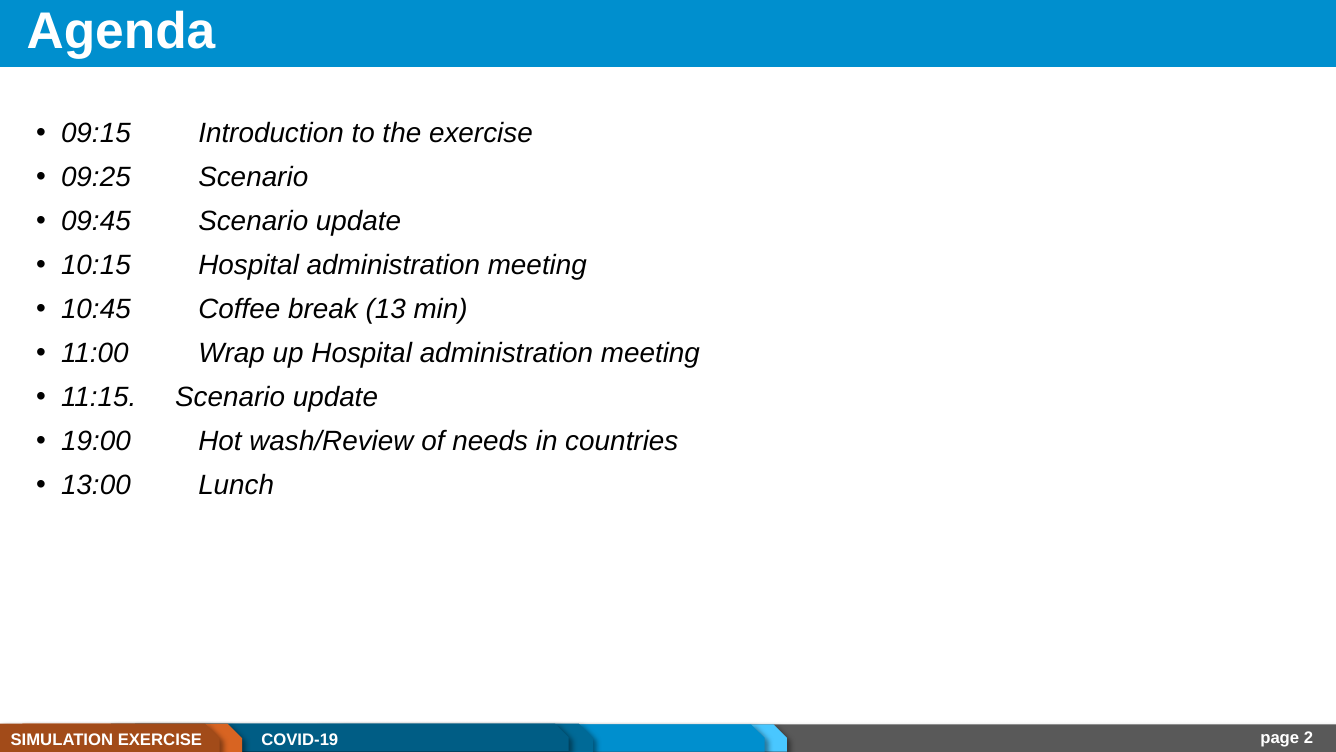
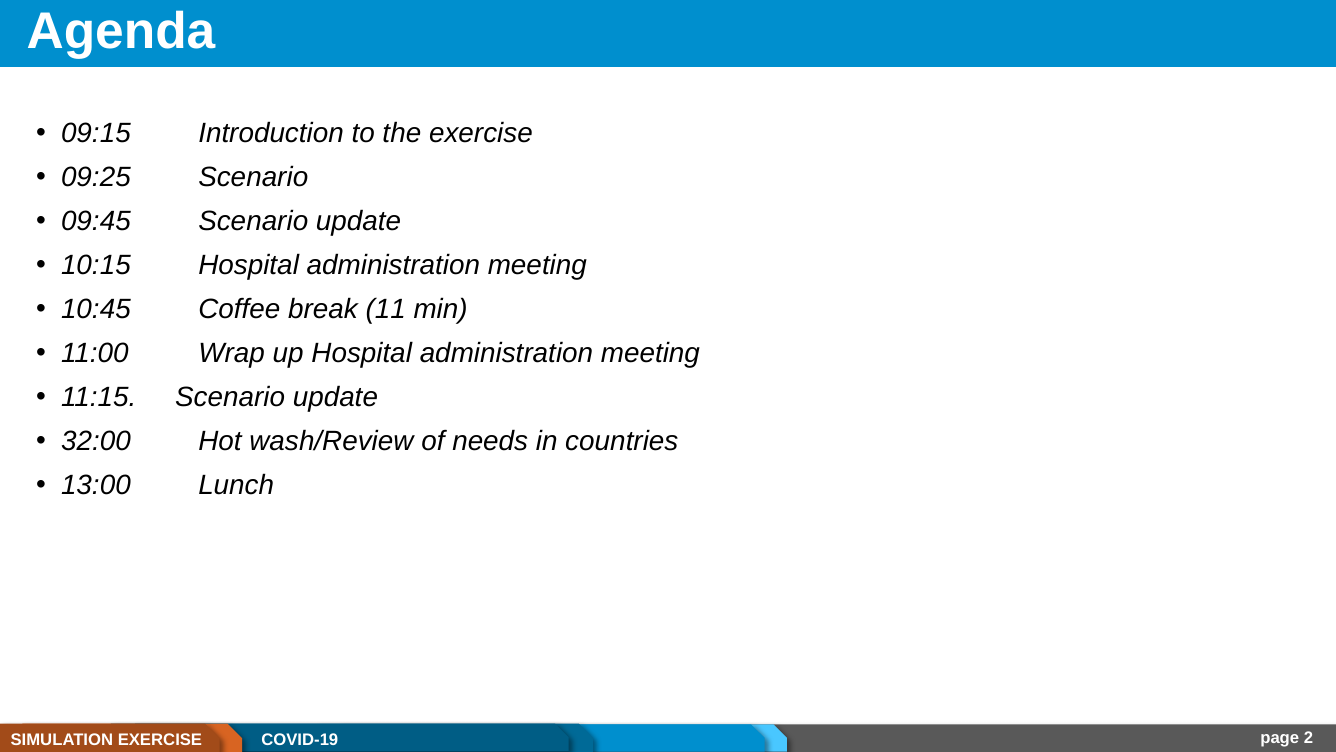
13: 13 -> 11
19:00: 19:00 -> 32:00
